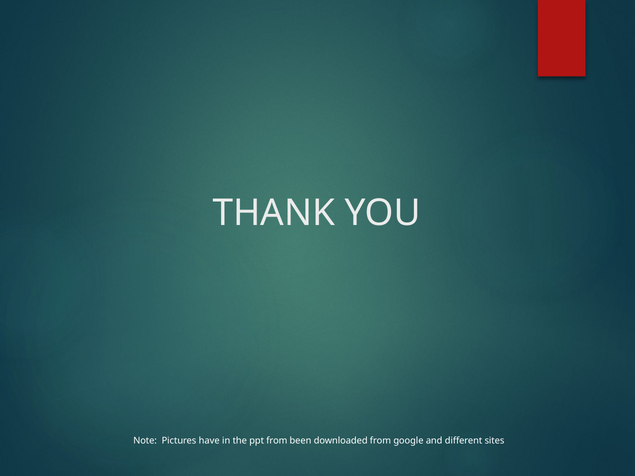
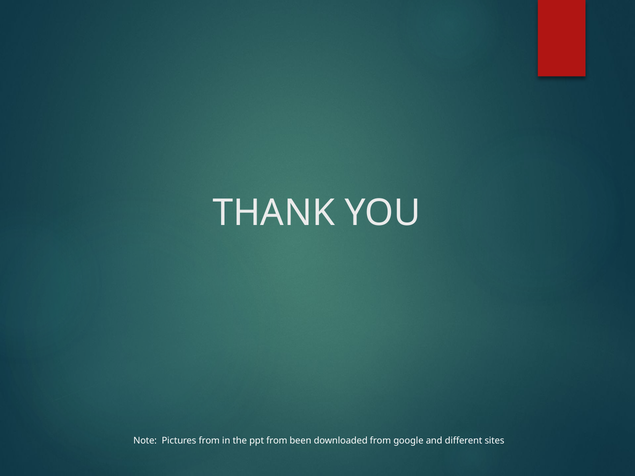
Pictures have: have -> from
